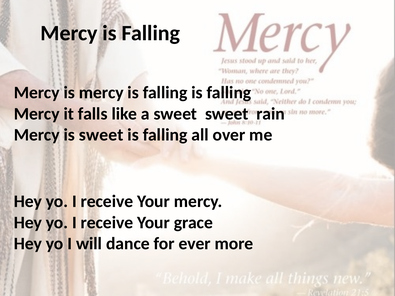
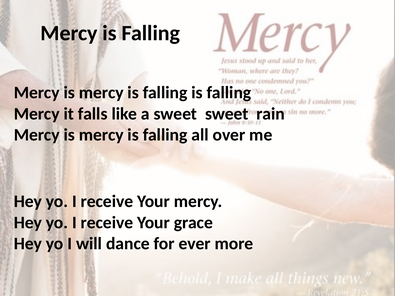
sweet at (101, 135): sweet -> mercy
